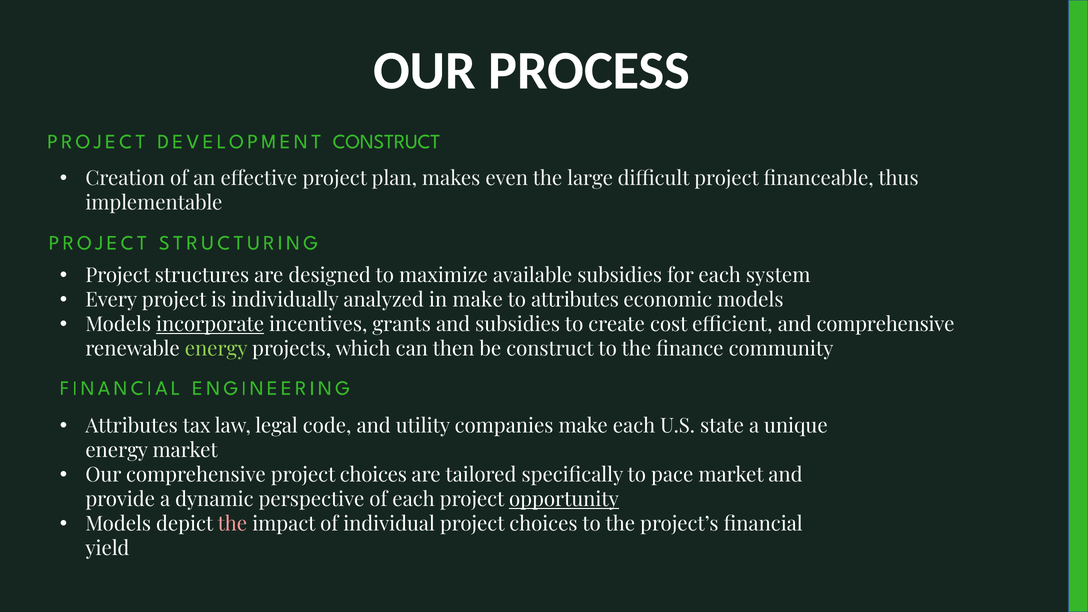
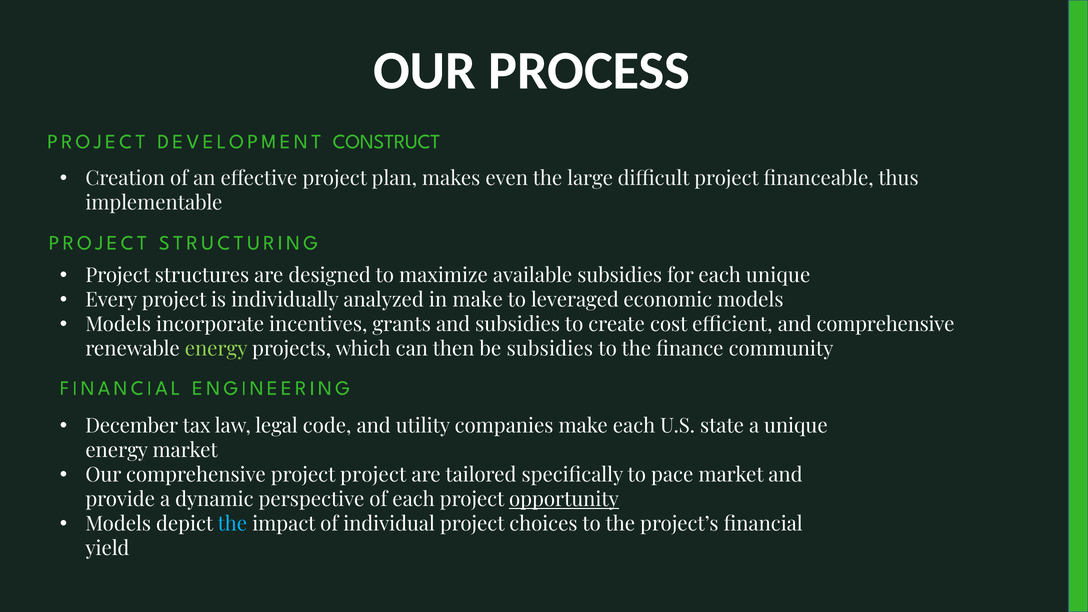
each system: system -> unique
to attributes: attributes -> leveraged
incorporate underline: present -> none
be construct: construct -> subsidies
Attributes at (132, 426): Attributes -> December
comprehensive project choices: choices -> project
the at (232, 524) colour: pink -> light blue
